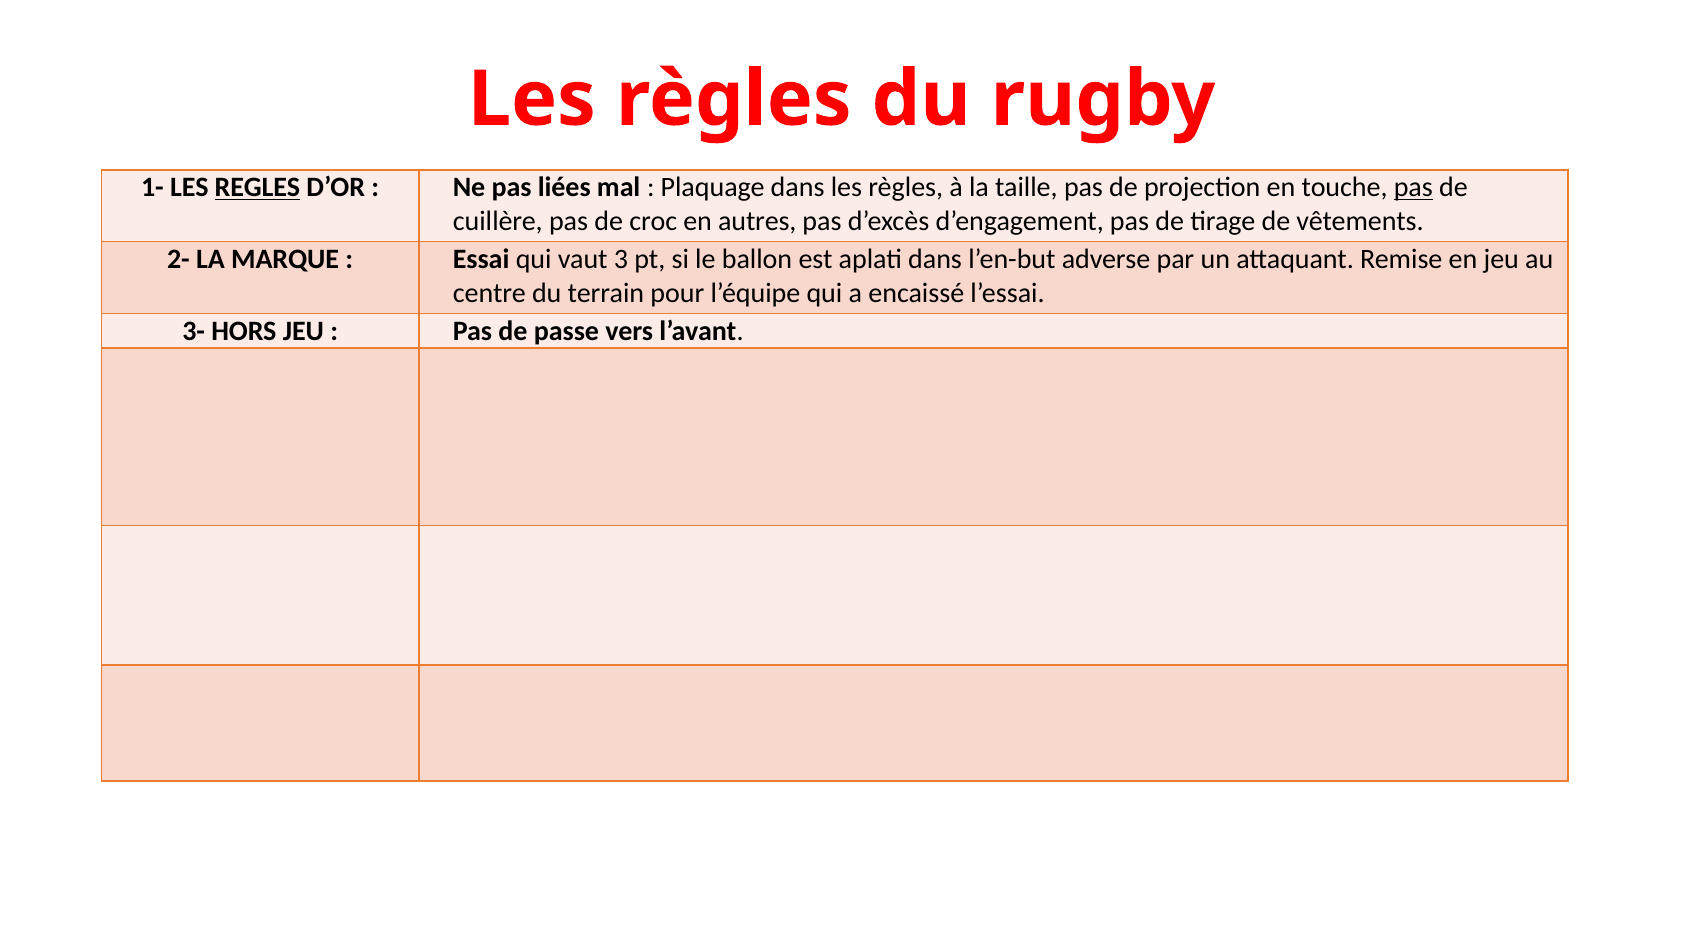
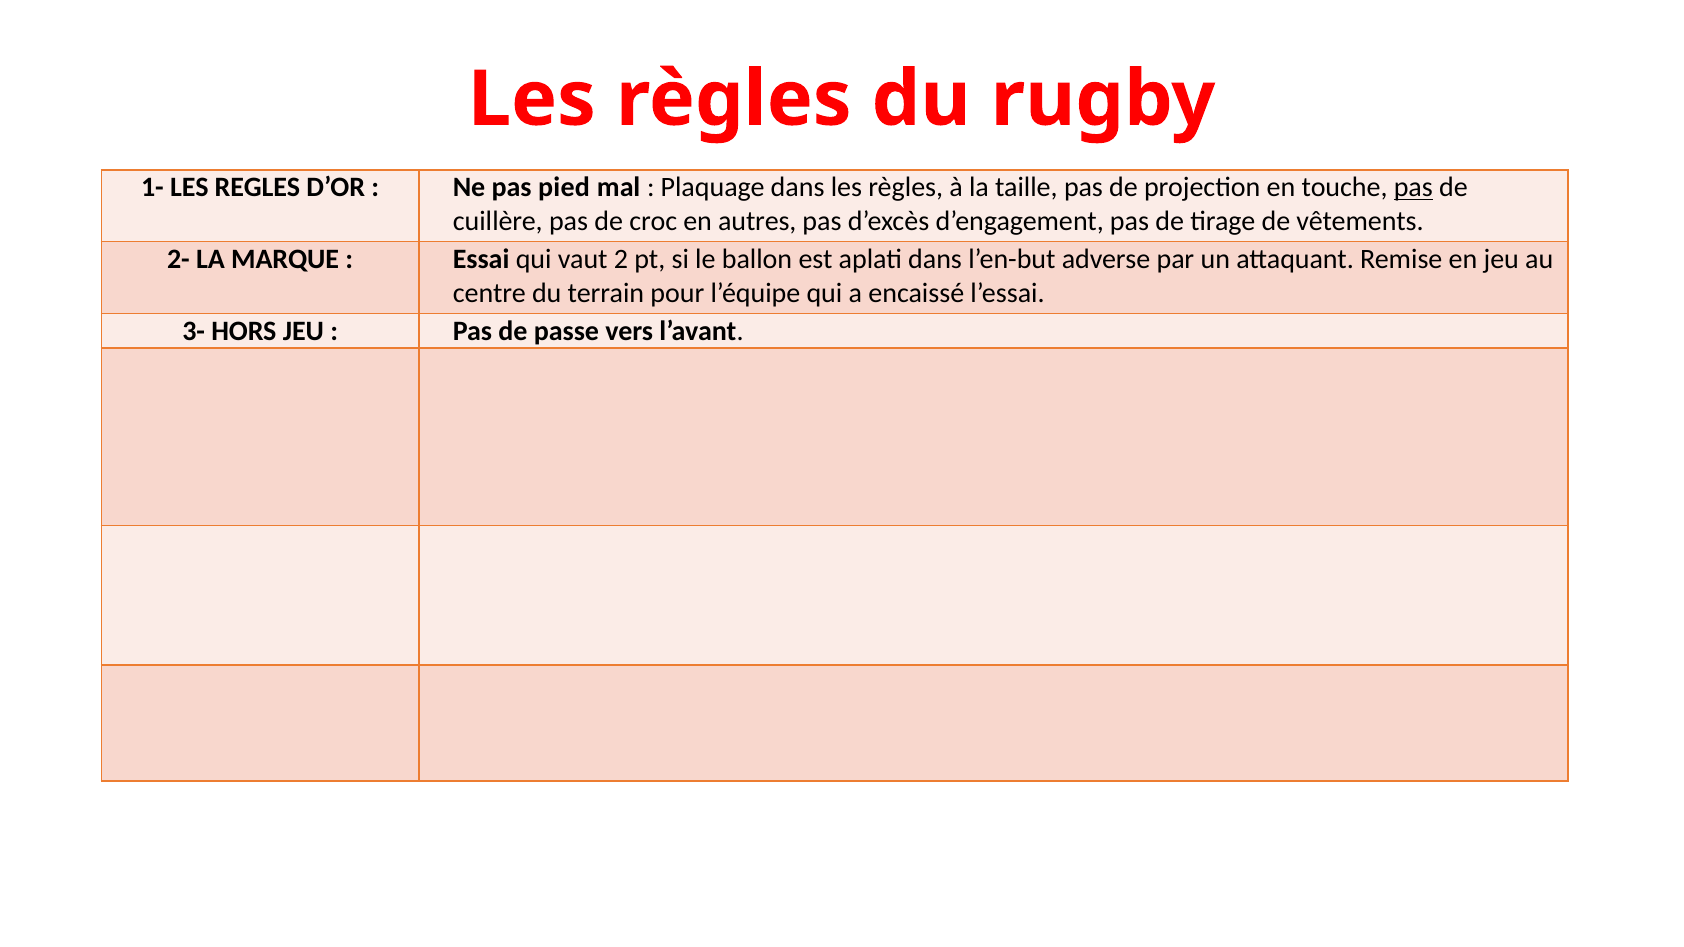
REGLES underline: present -> none
liées: liées -> pied
3: 3 -> 2
